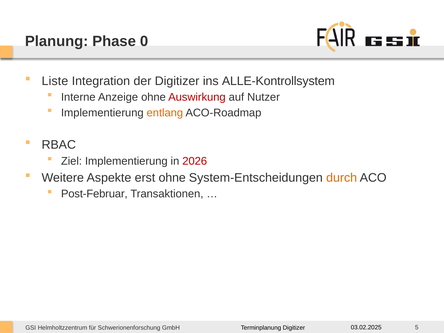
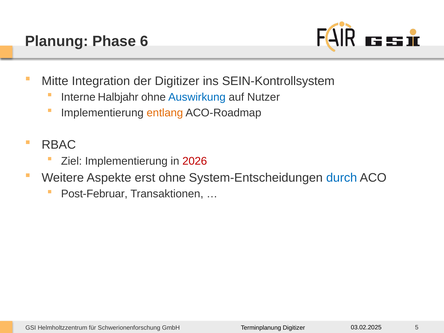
0: 0 -> 6
Liste: Liste -> Mitte
ALLE-Kontrollsystem: ALLE-Kontrollsystem -> SEIN-Kontrollsystem
Anzeige: Anzeige -> Halbjahr
Auswirkung colour: red -> blue
durch colour: orange -> blue
